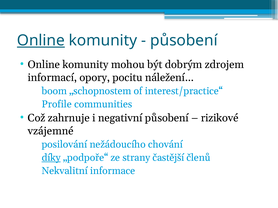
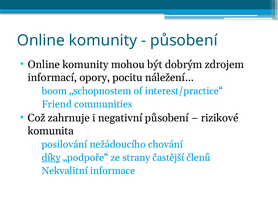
Online at (41, 41) underline: present -> none
Profile: Profile -> Friend
vzájemné: vzájemné -> komunita
